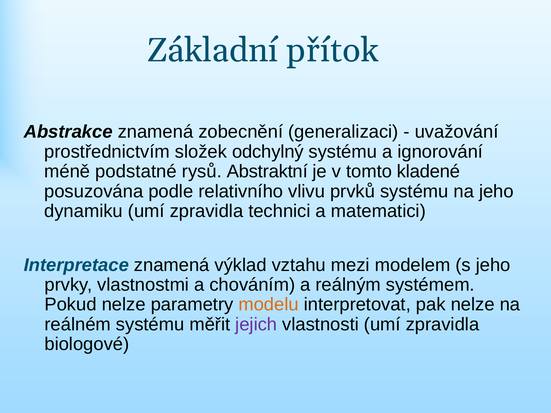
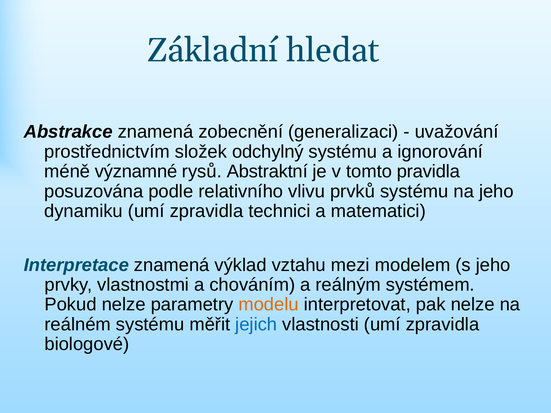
přítok: přítok -> hledat
podstatné: podstatné -> významné
kladené: kladené -> pravidla
jejich colour: purple -> blue
